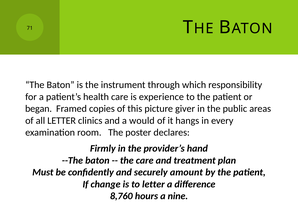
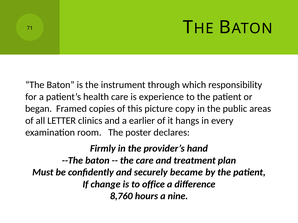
giver: giver -> copy
would: would -> earlier
amount: amount -> became
to letter: letter -> office
